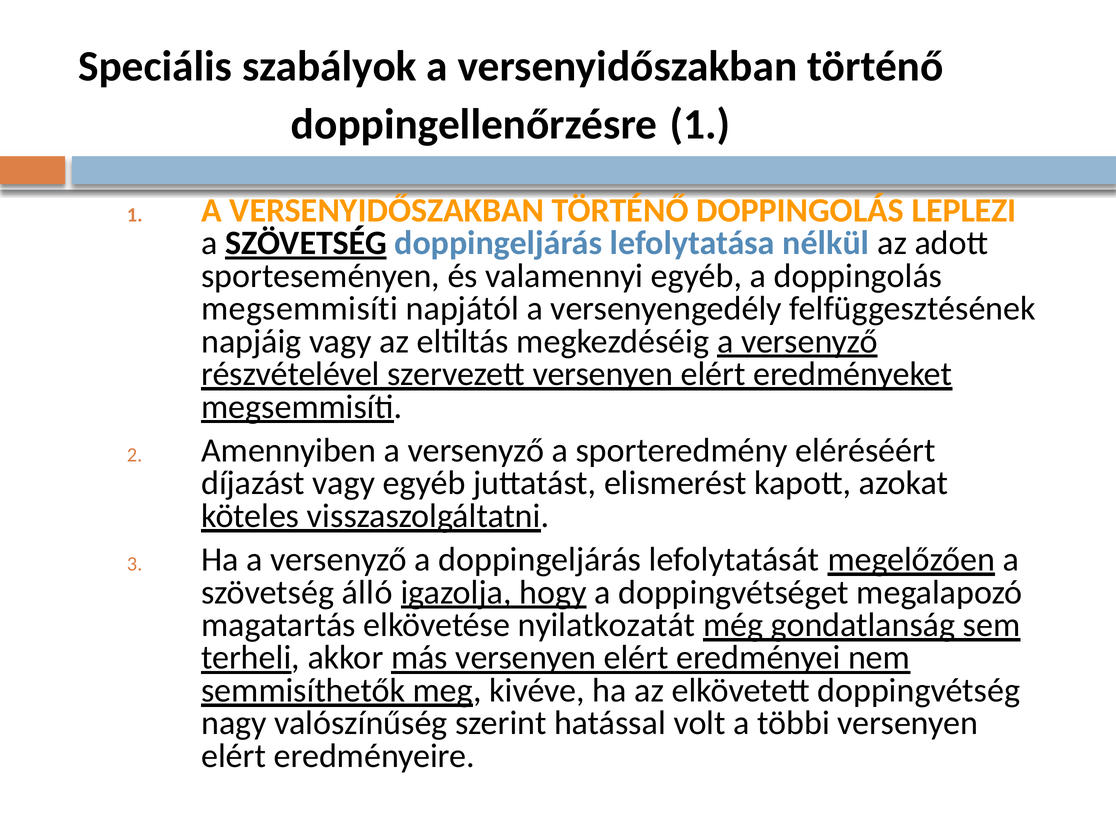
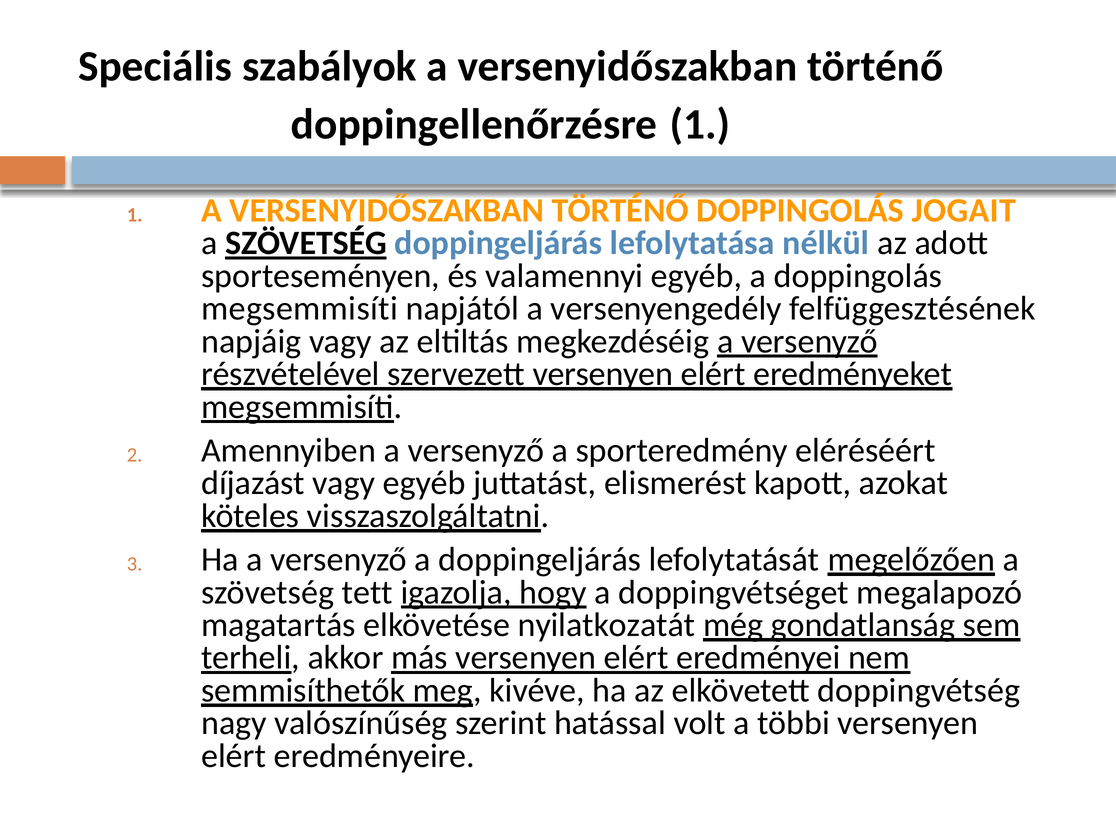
LEPLEZI: LEPLEZI -> JOGAIT
álló: álló -> tett
